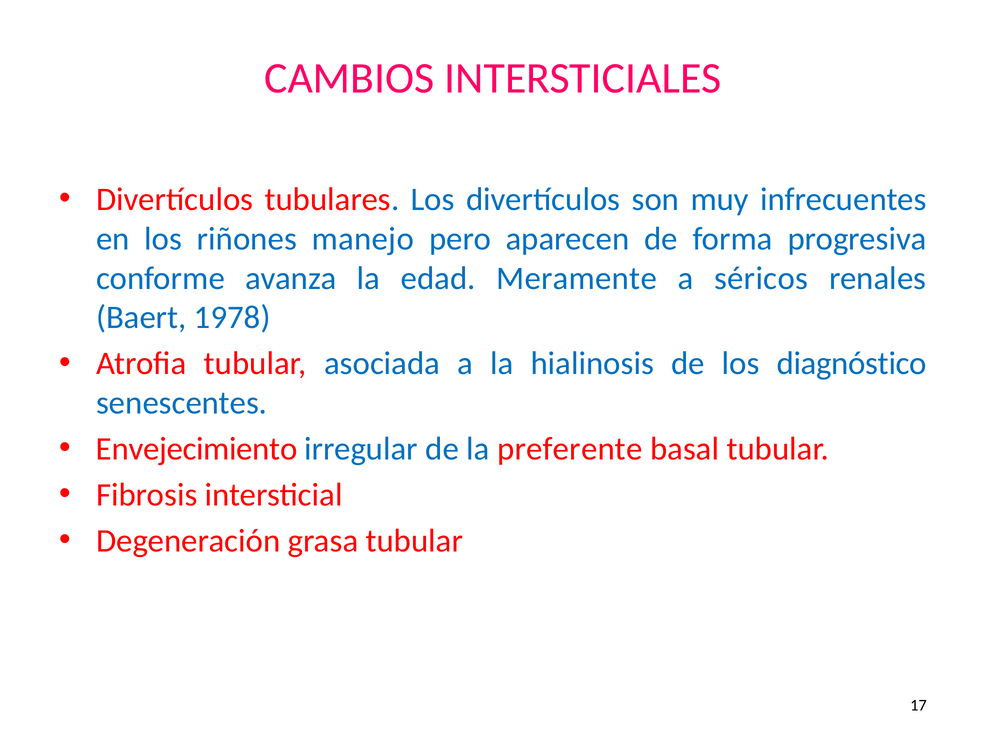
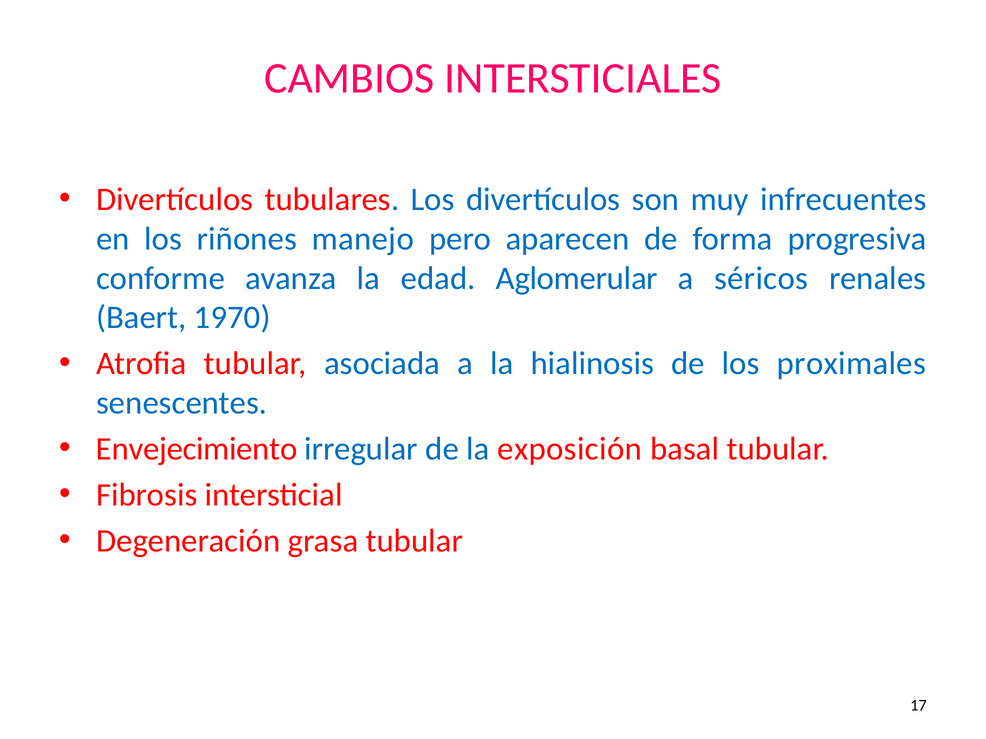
Meramente: Meramente -> Aglomerular
1978: 1978 -> 1970
diagnóstico: diagnóstico -> proximales
preferente: preferente -> exposición
